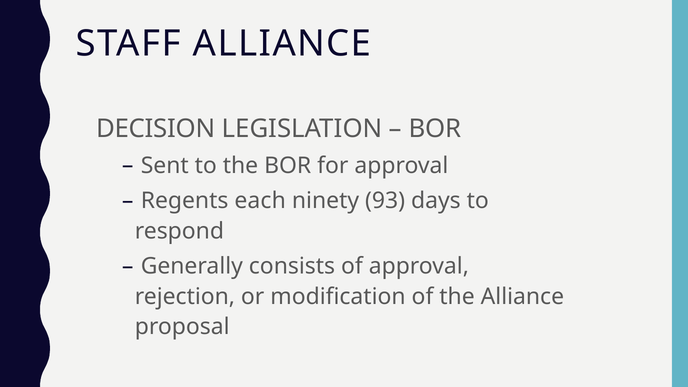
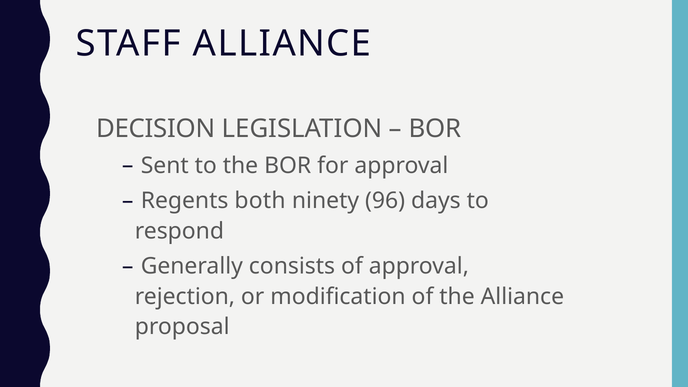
each: each -> both
93: 93 -> 96
